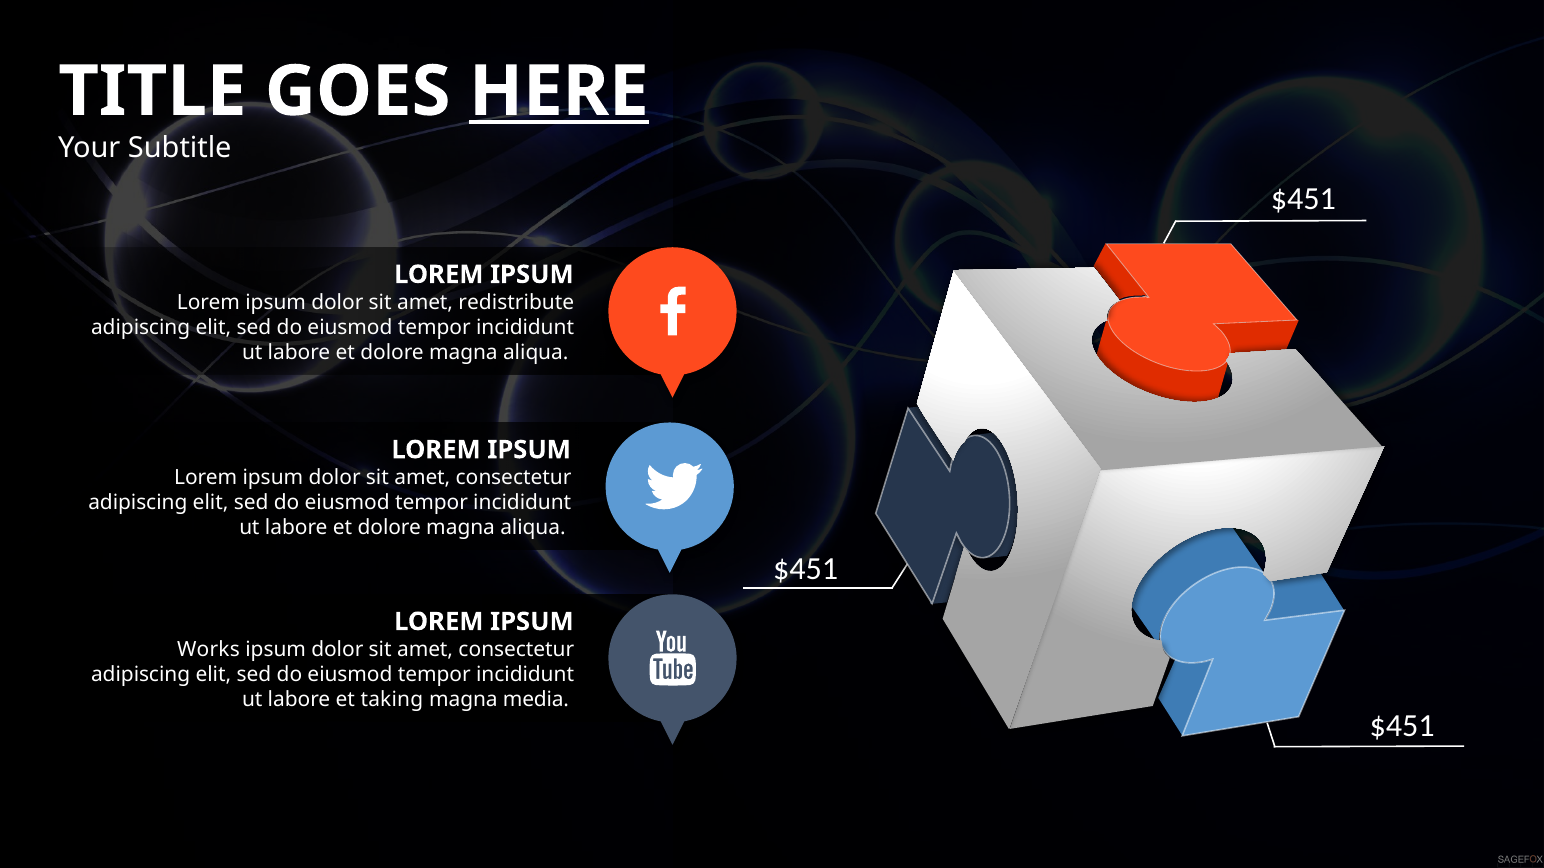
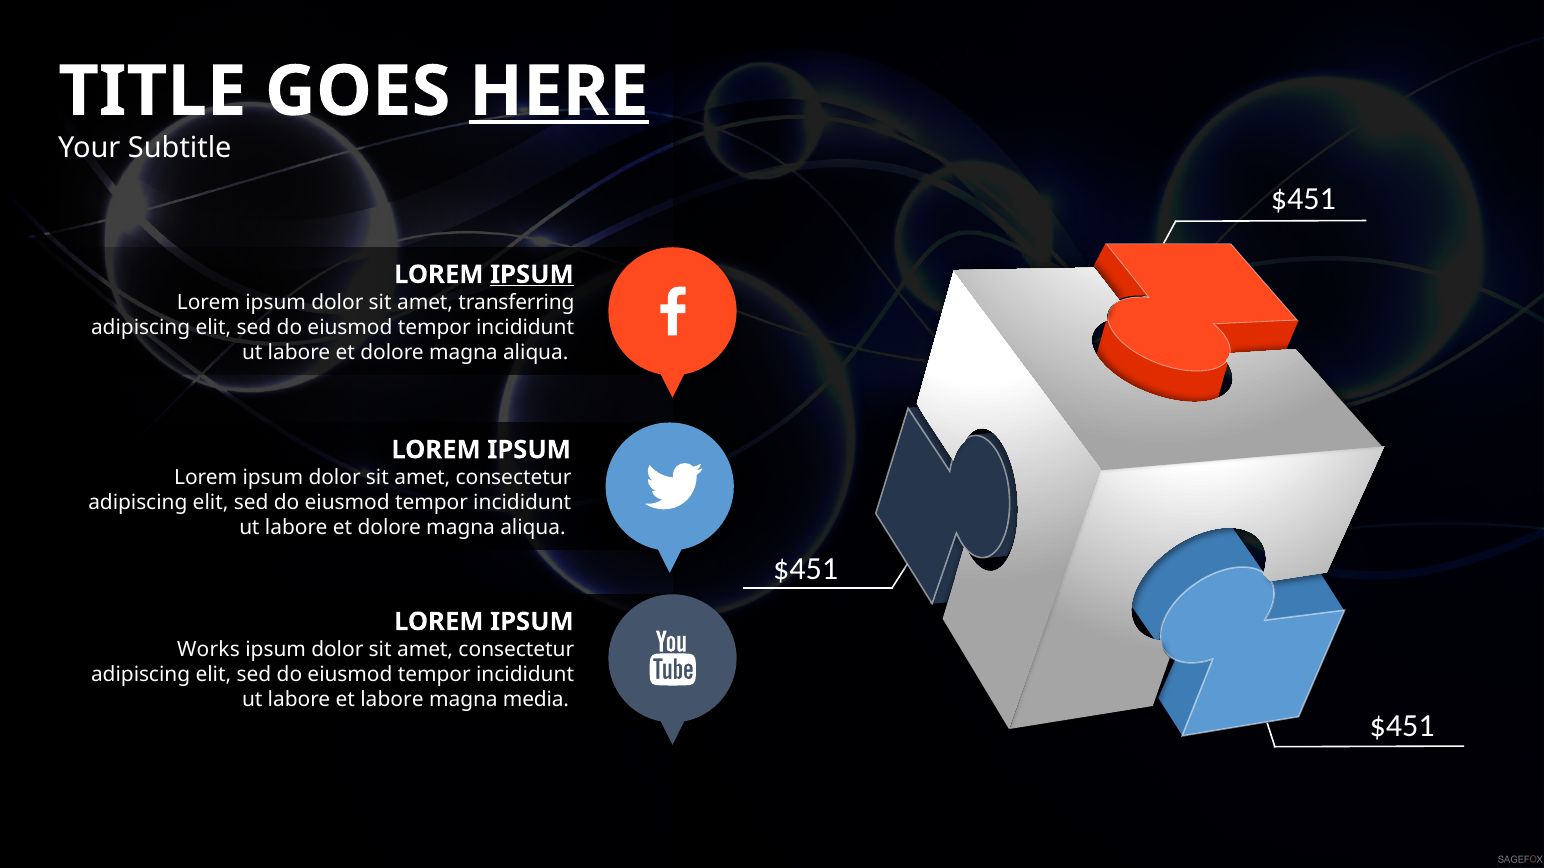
IPSUM at (532, 275) underline: none -> present
redistribute: redistribute -> transferring
et taking: taking -> labore
